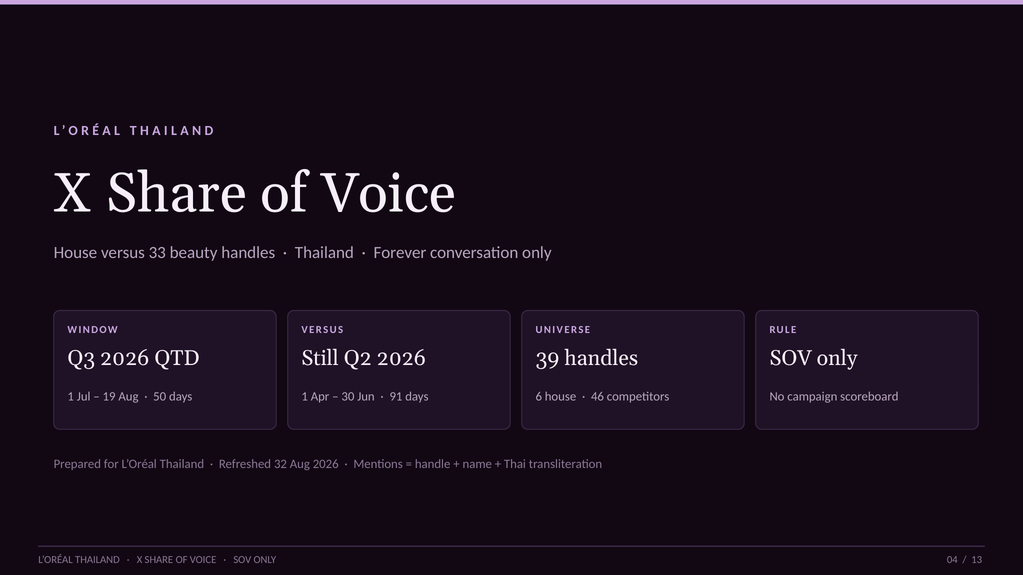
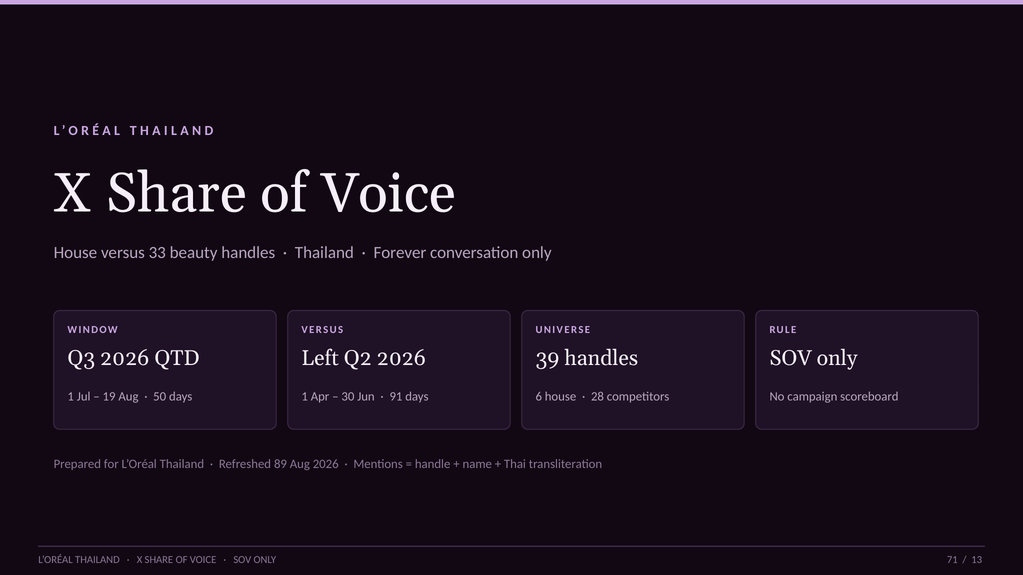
Still: Still -> Left
46: 46 -> 28
32: 32 -> 89
04: 04 -> 71
